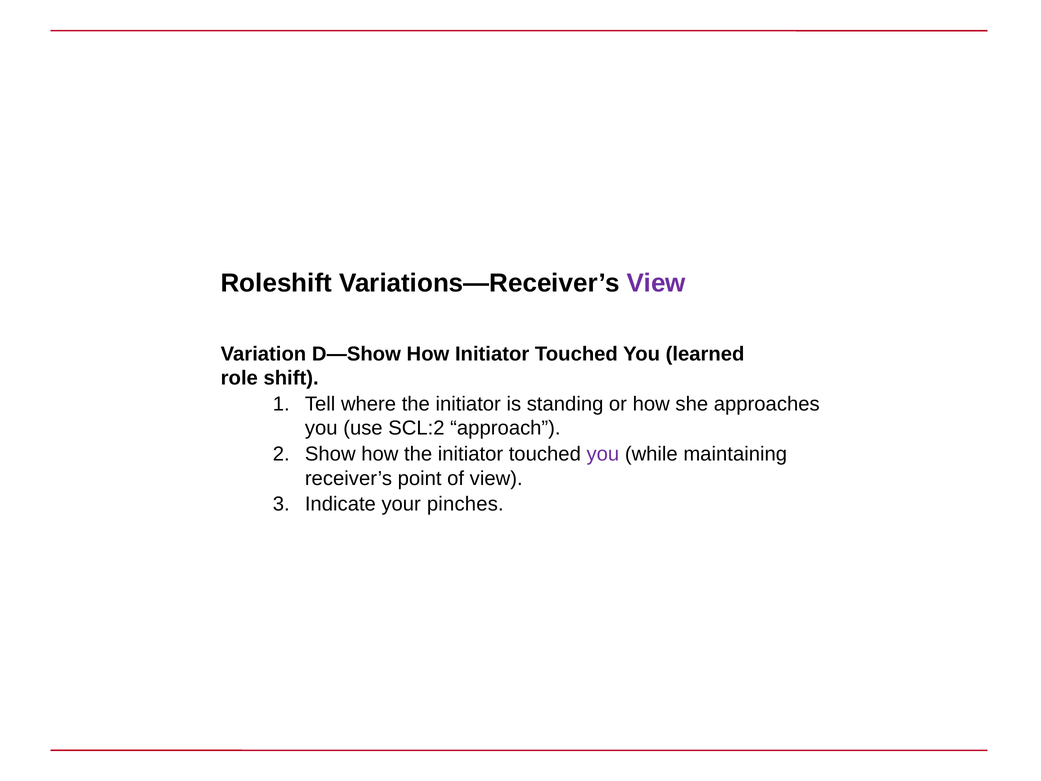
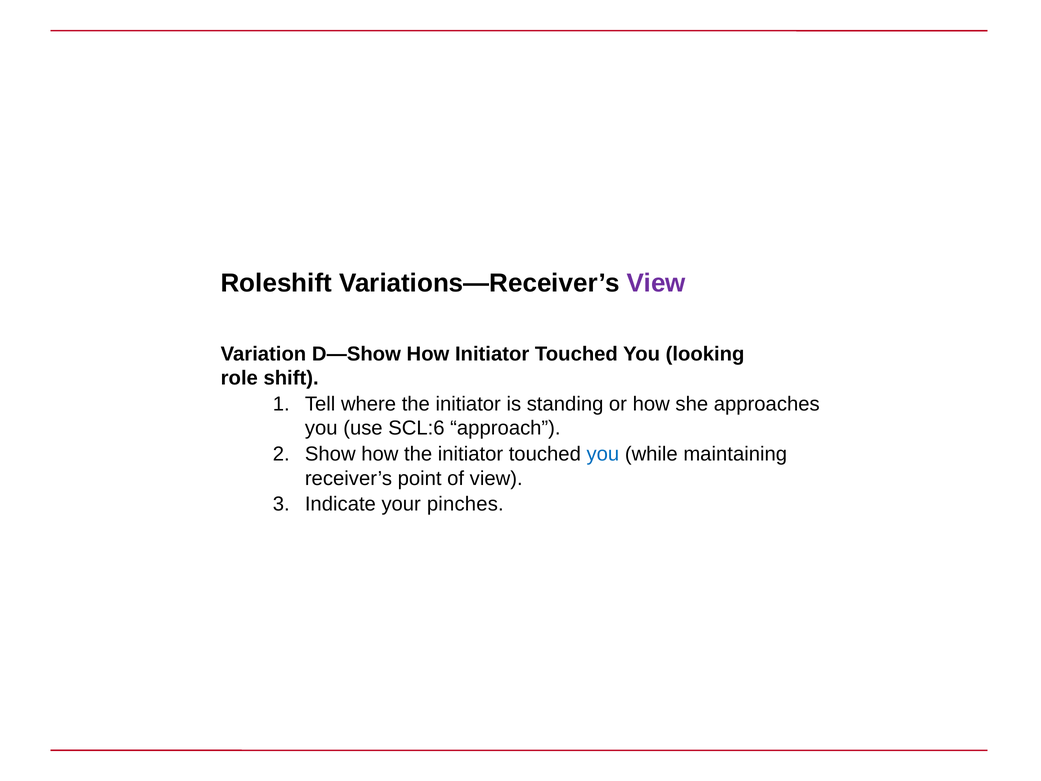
learned: learned -> looking
SCL:2: SCL:2 -> SCL:6
you at (603, 454) colour: purple -> blue
